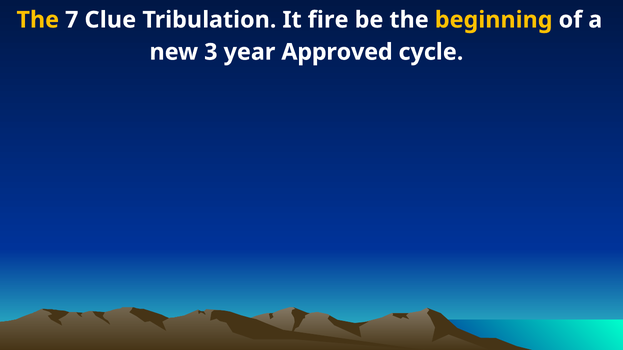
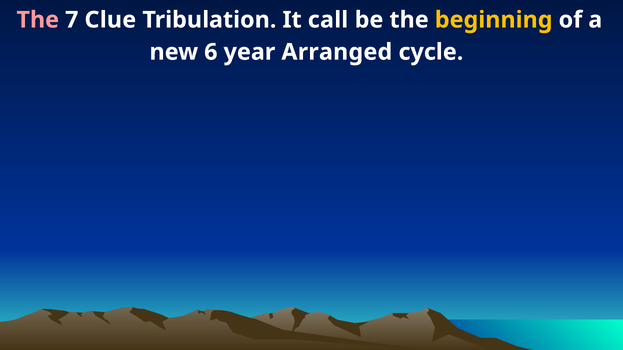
The at (38, 20) colour: yellow -> pink
fire: fire -> call
3: 3 -> 6
Approved: Approved -> Arranged
